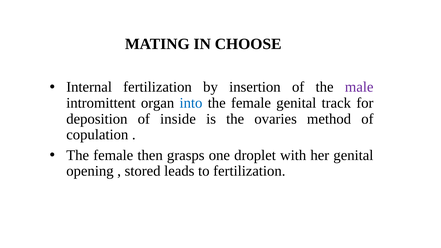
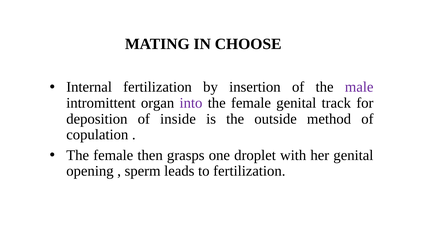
into colour: blue -> purple
ovaries: ovaries -> outside
stored: stored -> sperm
